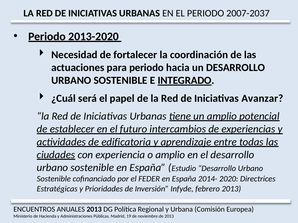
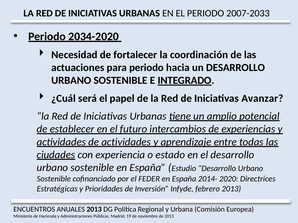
2007-2037: 2007-2037 -> 2007-2033
2013-2020: 2013-2020 -> 2034-2020
de edificatoria: edificatoria -> actividades
o amplio: amplio -> estado
